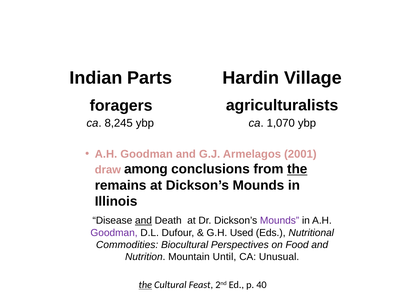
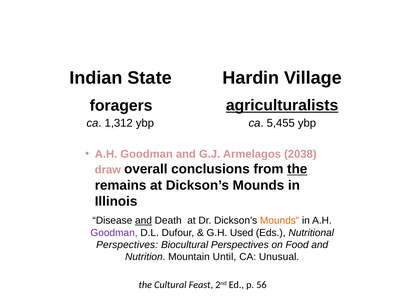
Parts: Parts -> State
agriculturalists underline: none -> present
8,245: 8,245 -> 1,312
1,070: 1,070 -> 5,455
2001: 2001 -> 2038
among: among -> overall
Mounds at (280, 221) colour: purple -> orange
Commodities at (127, 245): Commodities -> Perspectives
the at (145, 285) underline: present -> none
40: 40 -> 56
